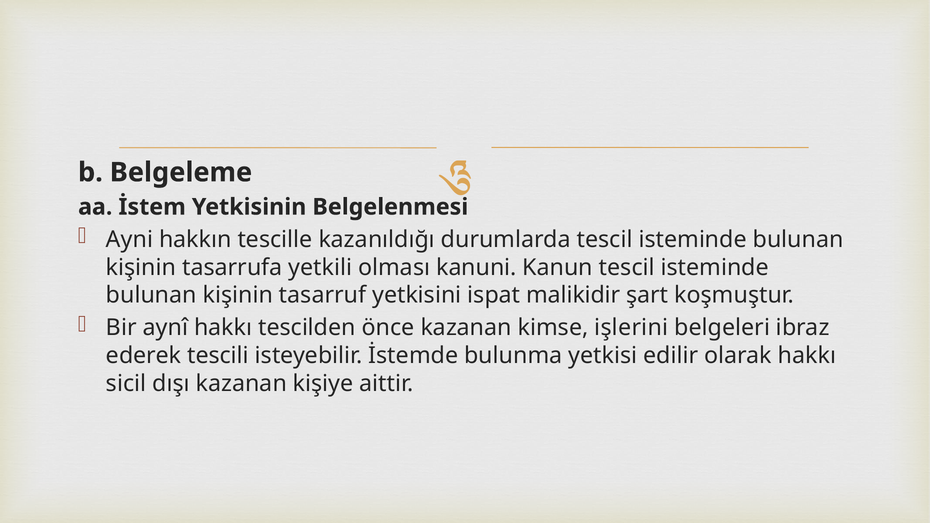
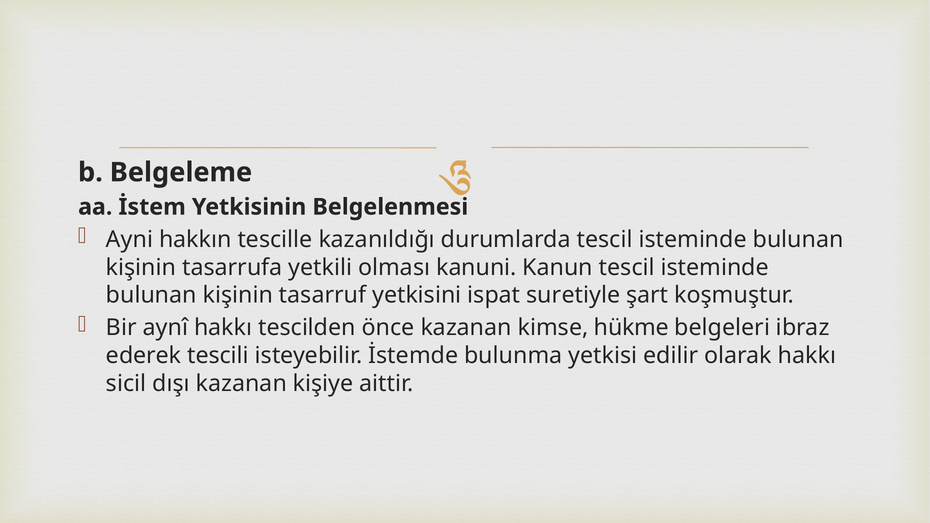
malikidir: malikidir -> suretiyle
işlerini: işlerini -> hükme
